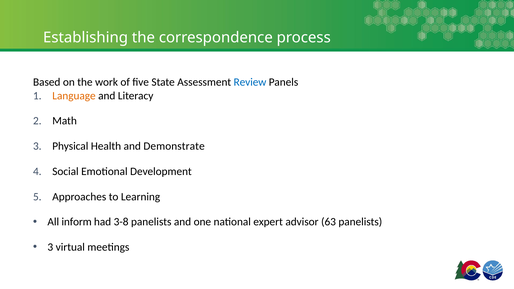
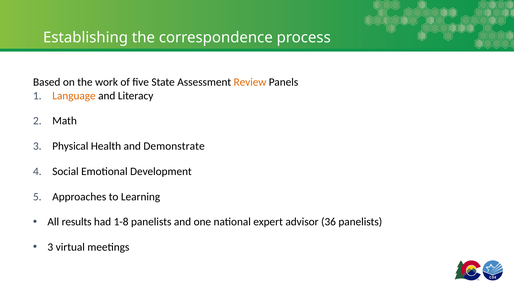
Review colour: blue -> orange
inform: inform -> results
3-8: 3-8 -> 1-8
63: 63 -> 36
